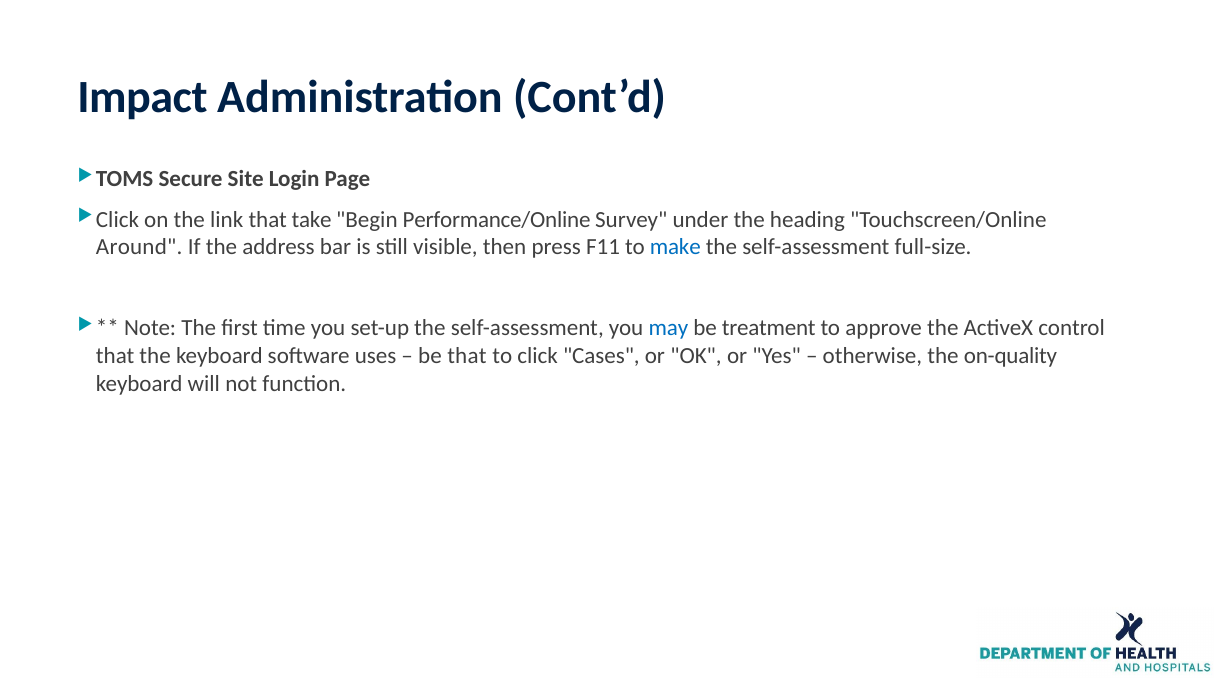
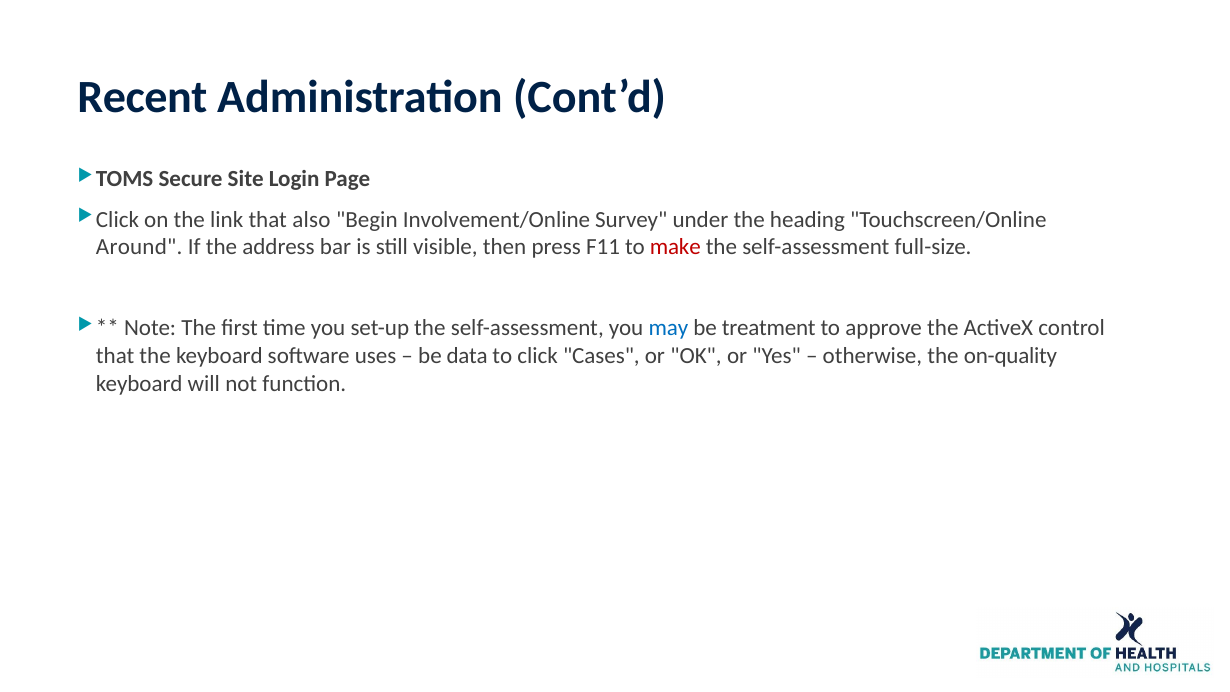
Impact: Impact -> Recent
take: take -> also
Performance/Online: Performance/Online -> Involvement/Online
make colour: blue -> red
be that: that -> data
